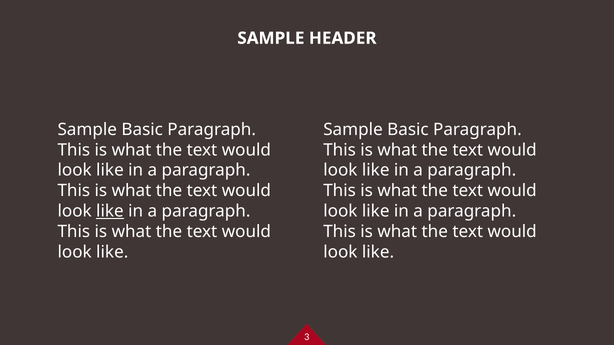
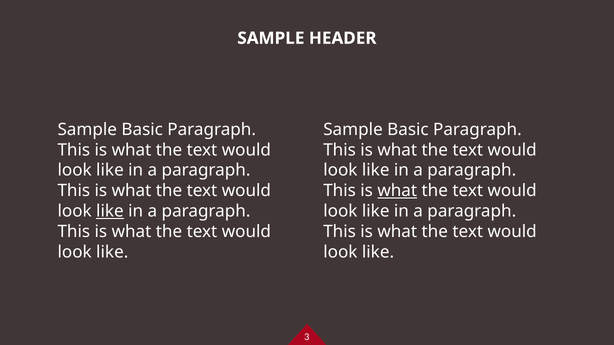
what at (397, 191) underline: none -> present
